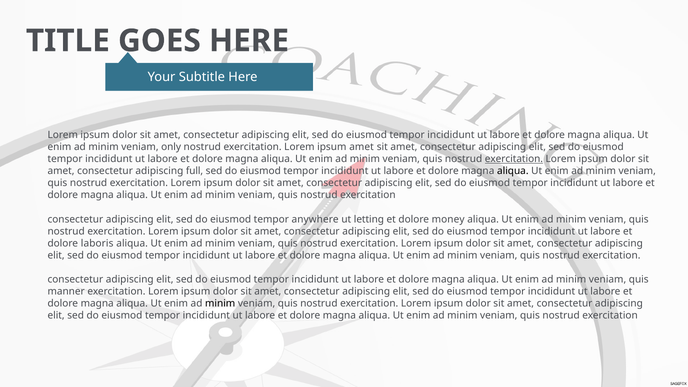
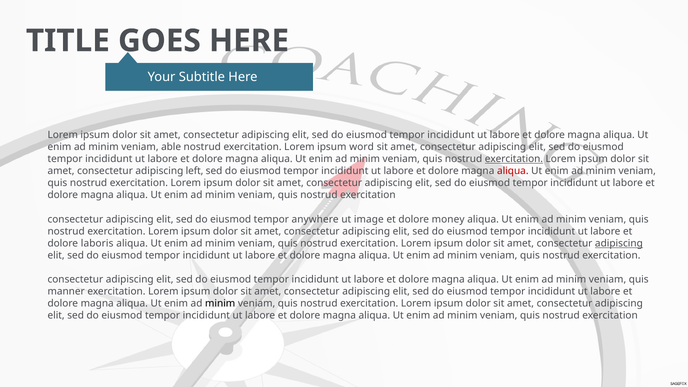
only: only -> able
ipsum amet: amet -> word
full: full -> left
aliqua at (513, 171) colour: black -> red
letting: letting -> image
adipiscing at (619, 243) underline: none -> present
